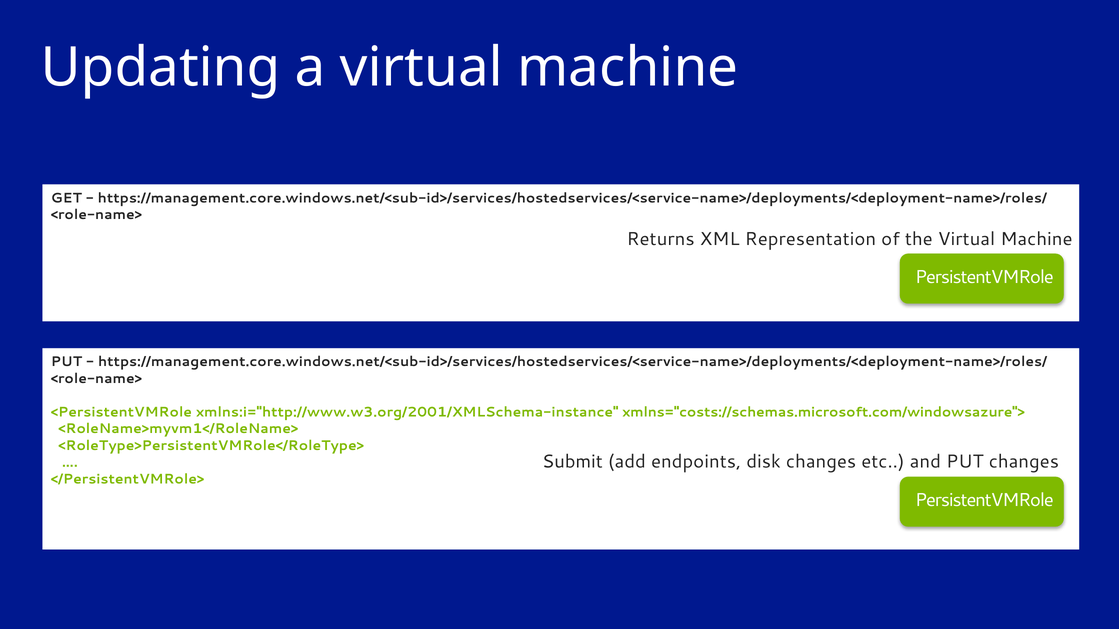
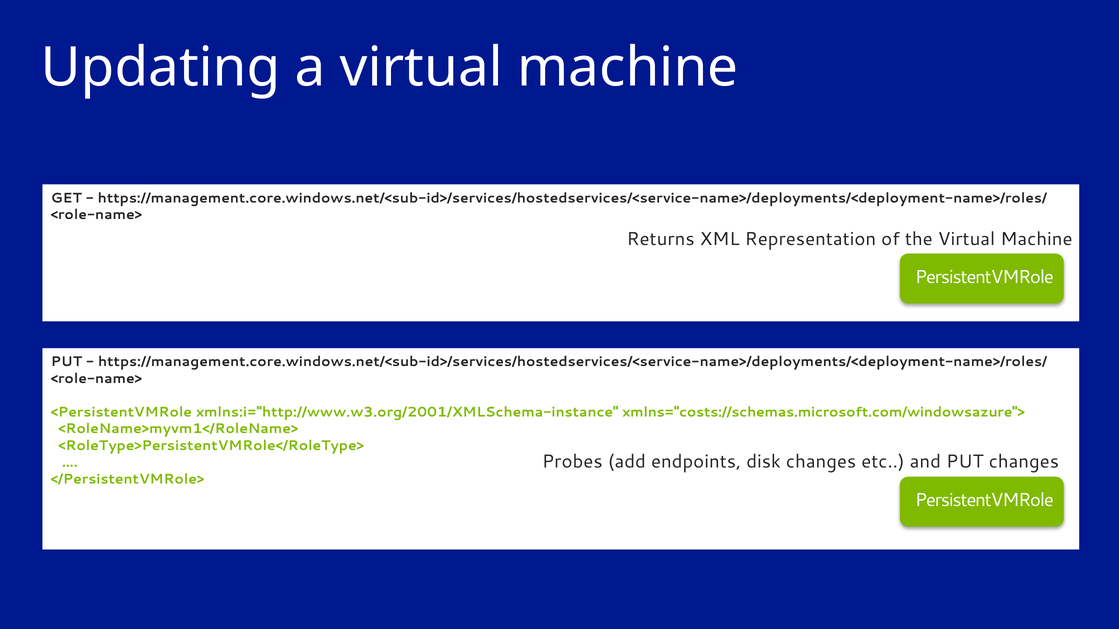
Submit: Submit -> Probes
